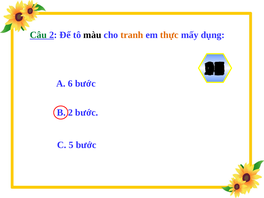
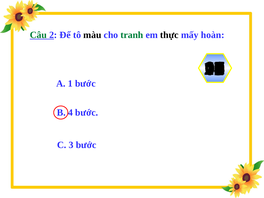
tranh colour: orange -> green
thực colour: orange -> black
dụng: dụng -> hoàn
6: 6 -> 1
B 2: 2 -> 4
5: 5 -> 3
